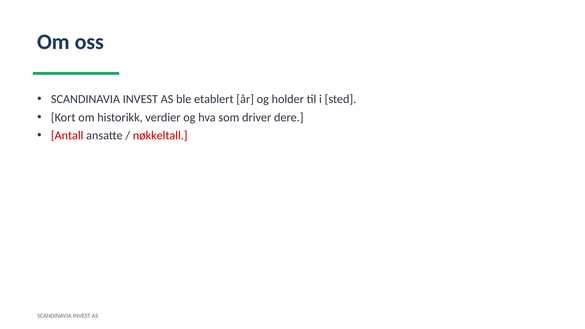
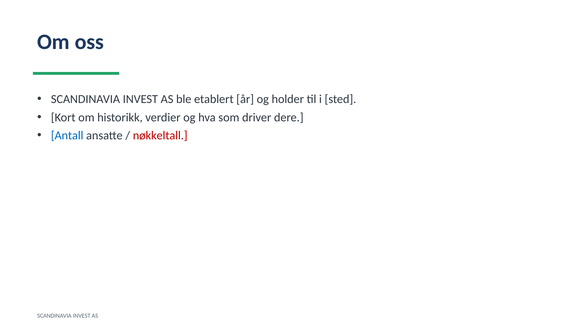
Antall colour: red -> blue
